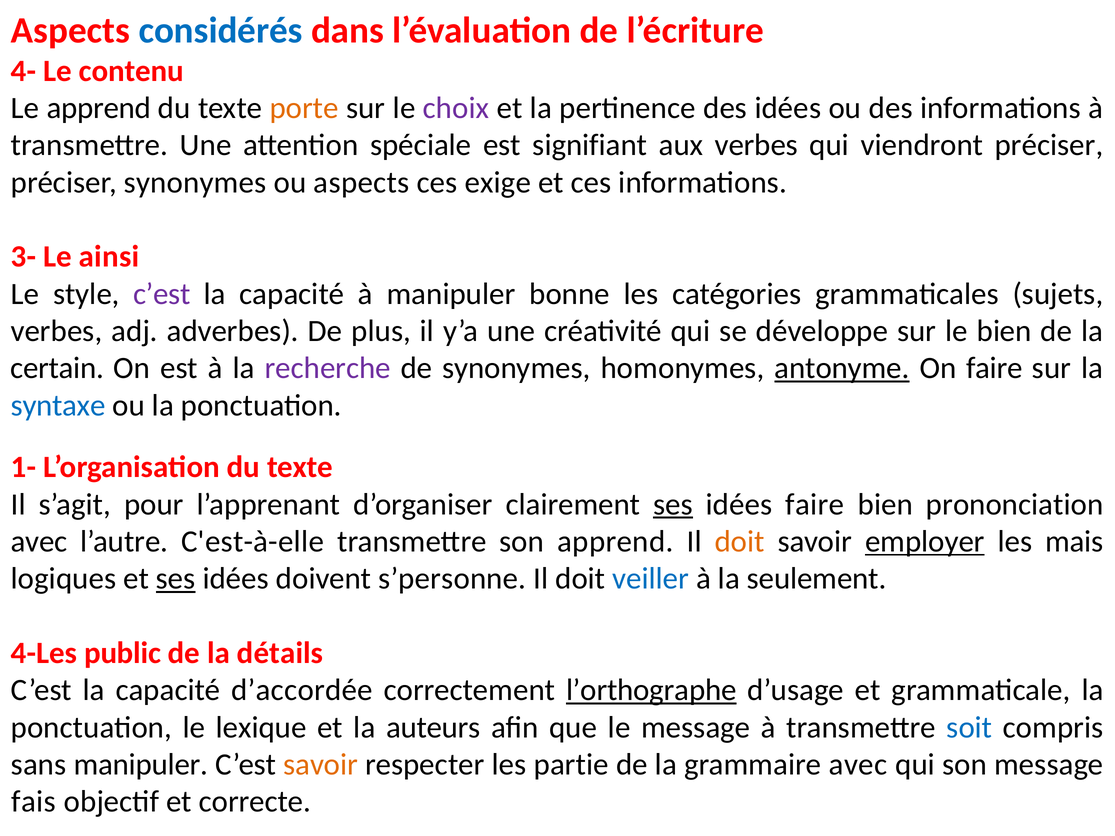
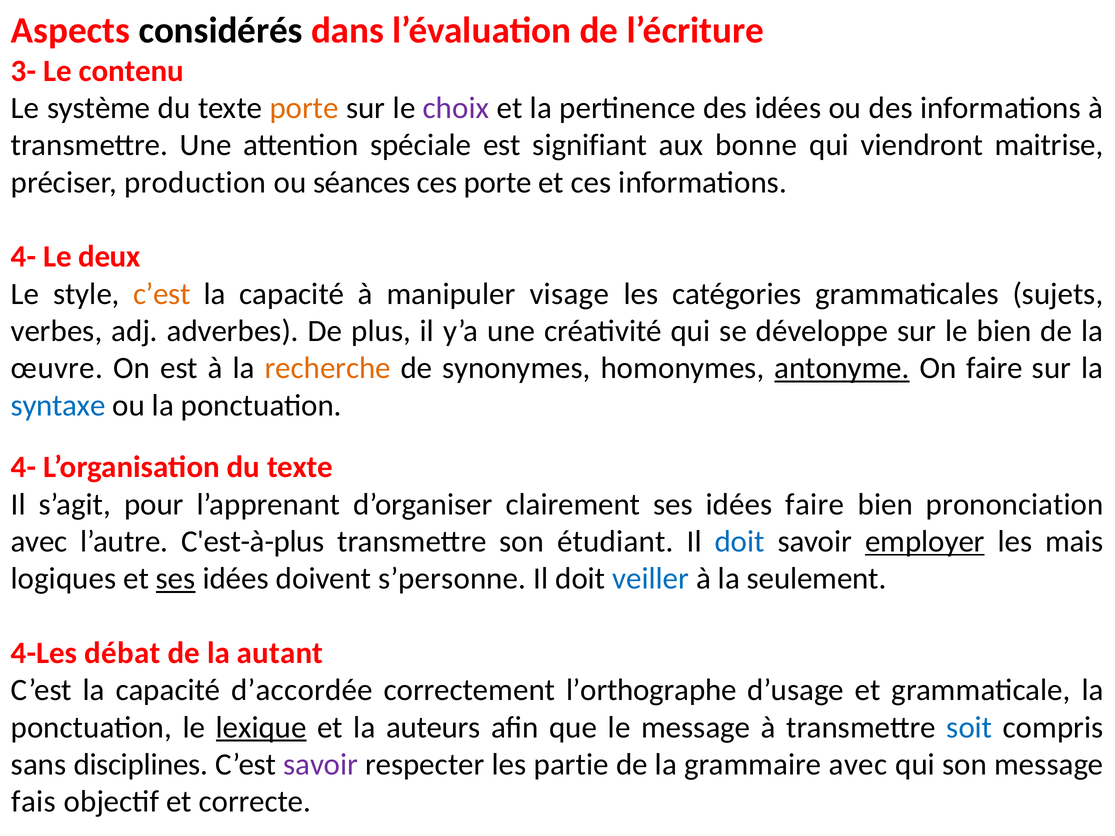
considérés colour: blue -> black
4-: 4- -> 3-
Le apprend: apprend -> système
aux verbes: verbes -> bonne
viendront préciser: préciser -> maitrise
préciser synonymes: synonymes -> production
ou aspects: aspects -> séances
ces exige: exige -> porte
3- at (24, 257): 3- -> 4-
ainsi: ainsi -> deux
c’est at (162, 294) colour: purple -> orange
bonne: bonne -> visage
certain: certain -> œuvre
recherche colour: purple -> orange
1- at (24, 467): 1- -> 4-
ses at (673, 504) underline: present -> none
C'est-à-elle: C'est-à-elle -> C'est-à-plus
son apprend: apprend -> étudiant
doit at (740, 542) colour: orange -> blue
public: public -> débat
détails: détails -> autant
l’orthographe underline: present -> none
lexique underline: none -> present
sans manipuler: manipuler -> disciplines
savoir at (321, 765) colour: orange -> purple
